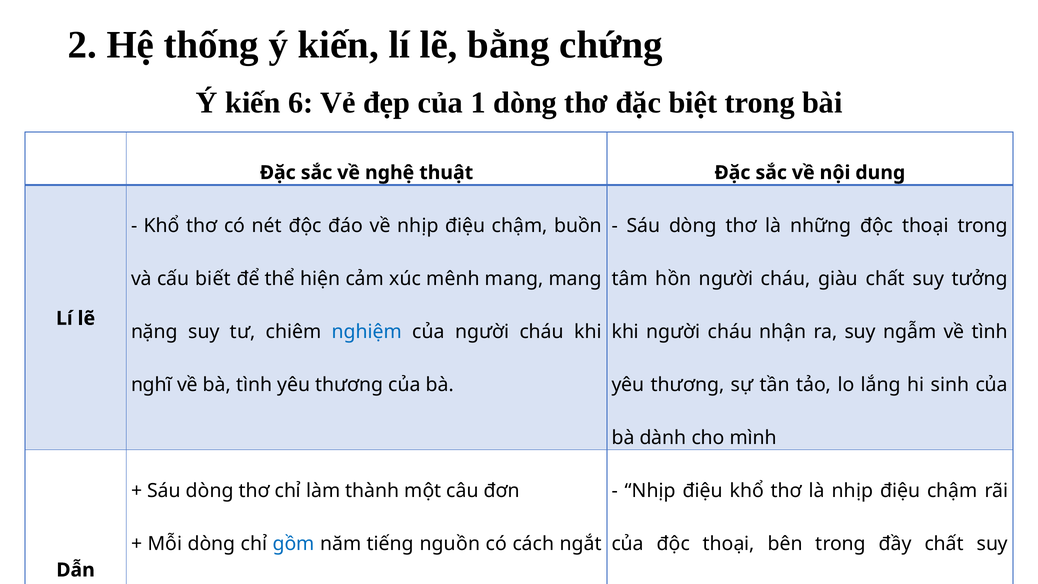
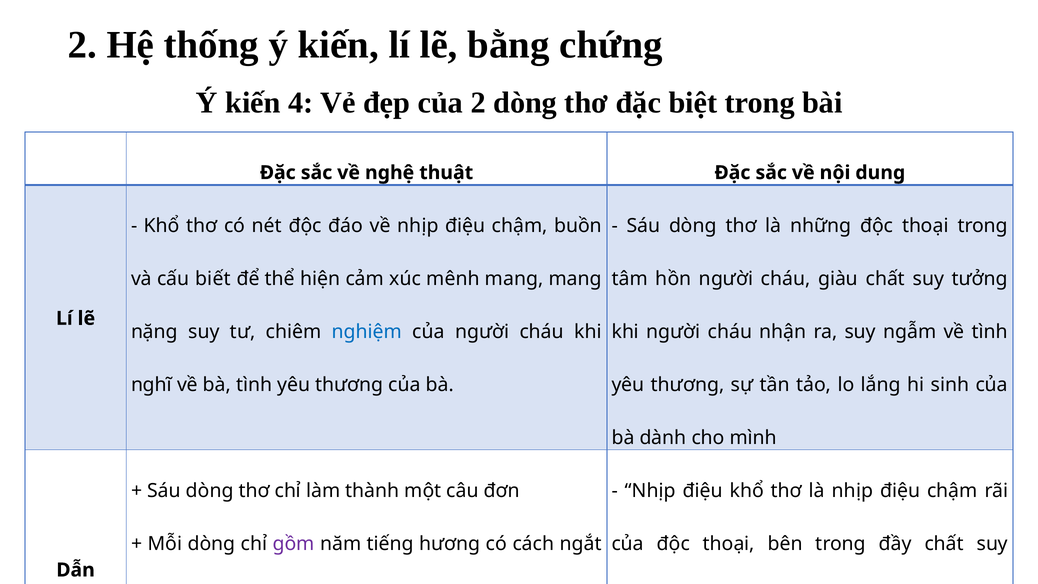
6: 6 -> 4
của 1: 1 -> 2
gồm colour: blue -> purple
nguồn: nguồn -> hương
